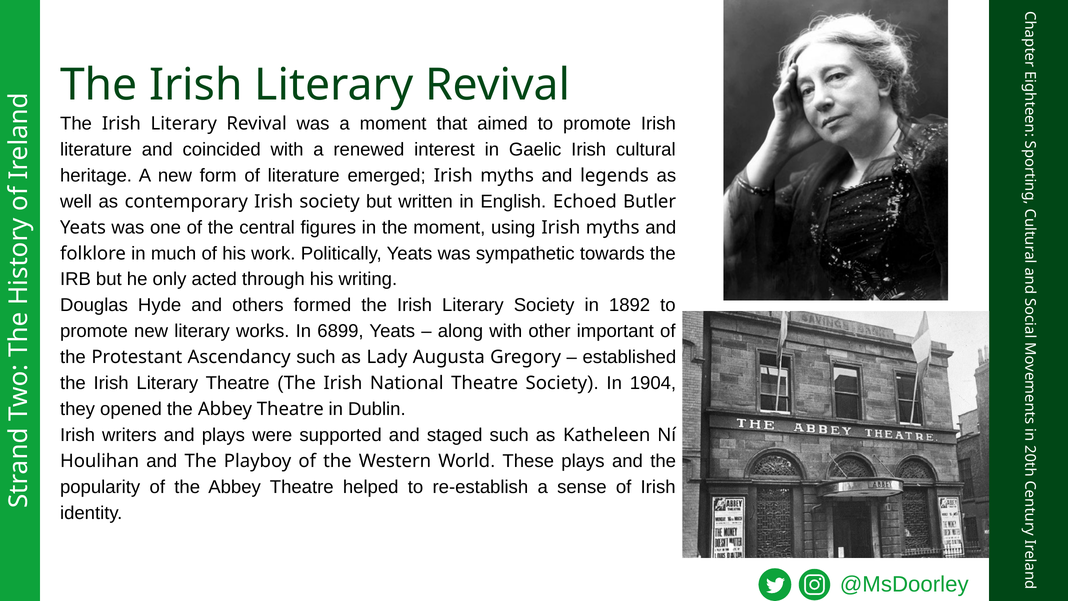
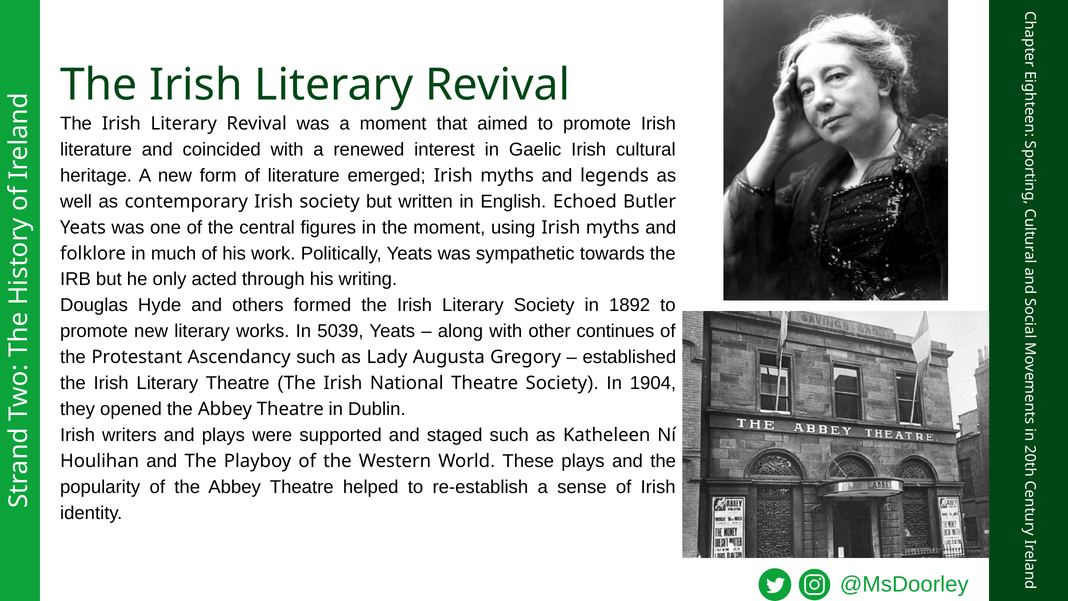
6899: 6899 -> 5039
important: important -> continues
